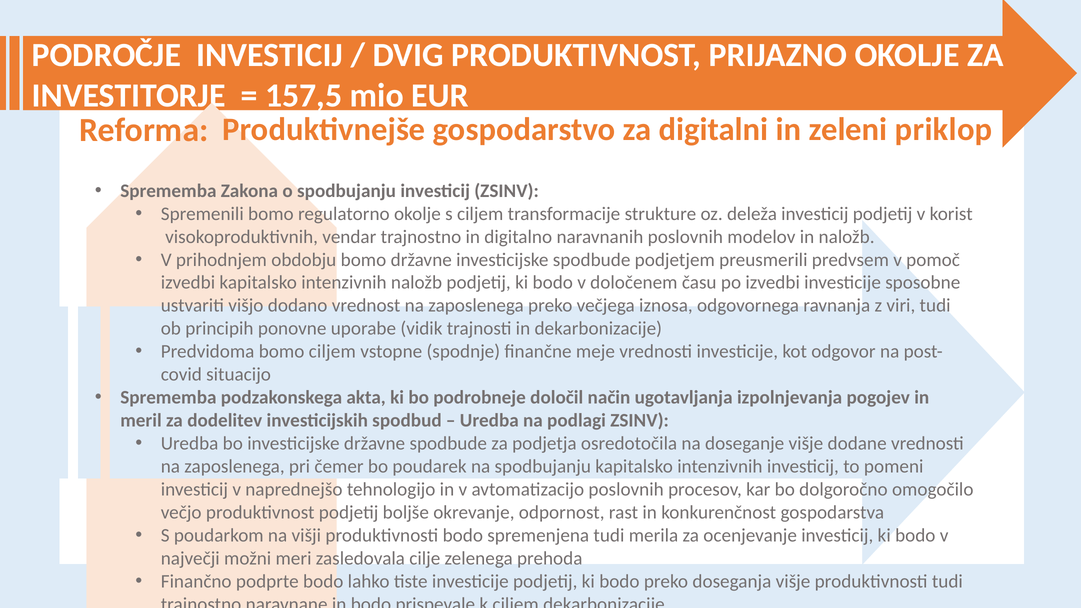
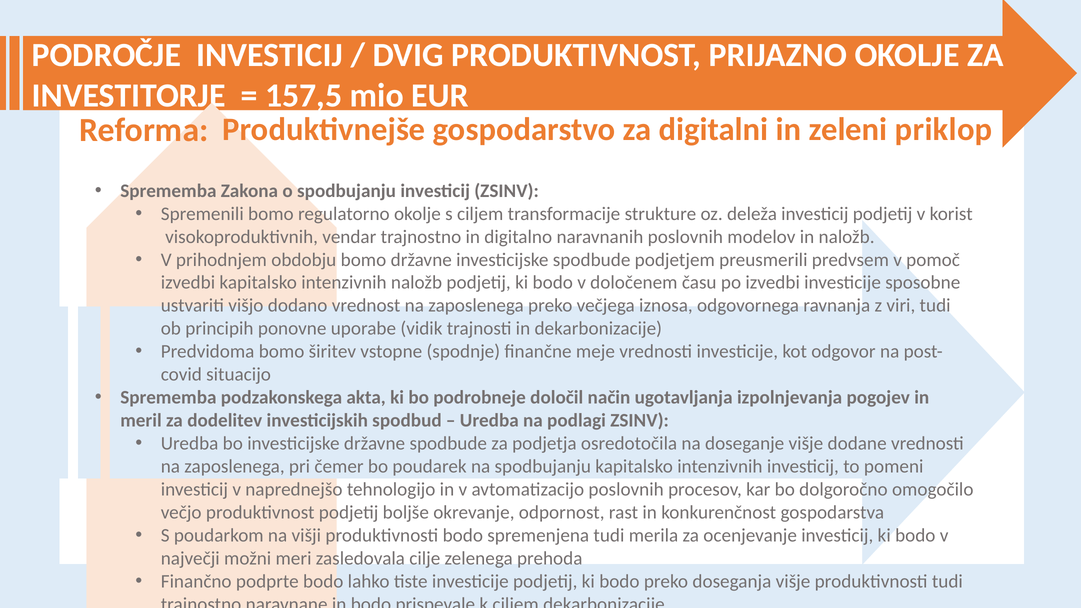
bomo ciljem: ciljem -> širitev
